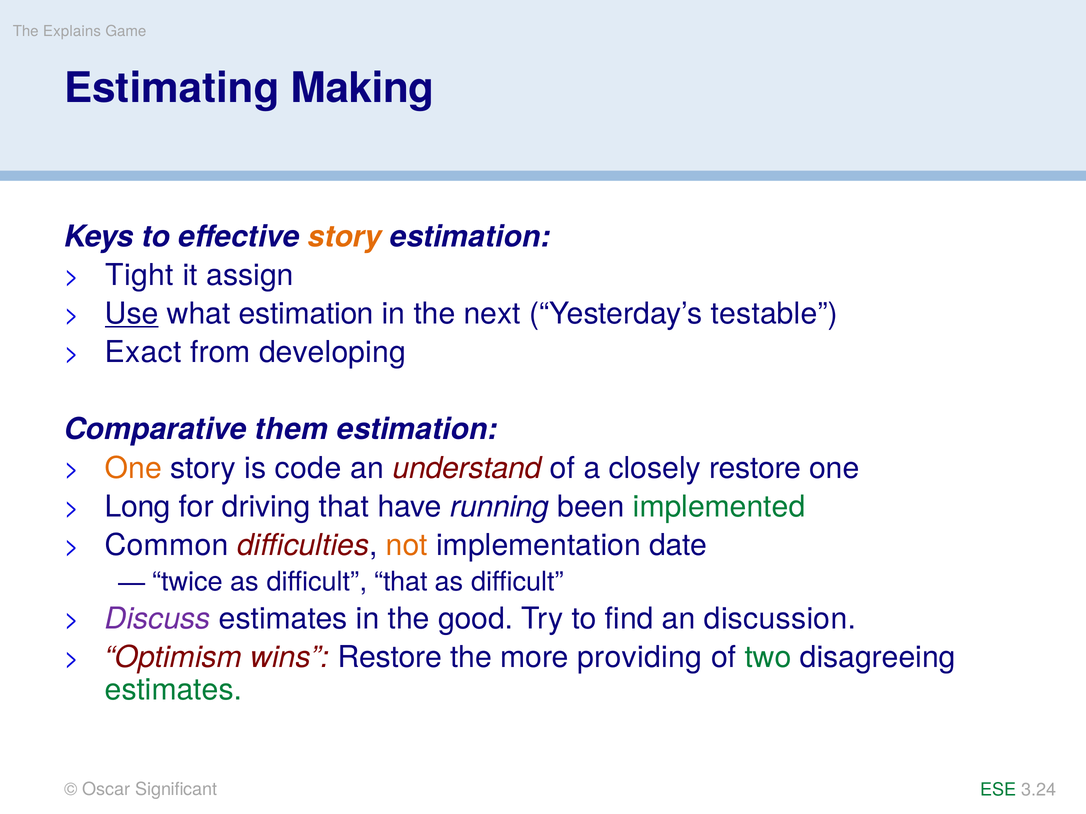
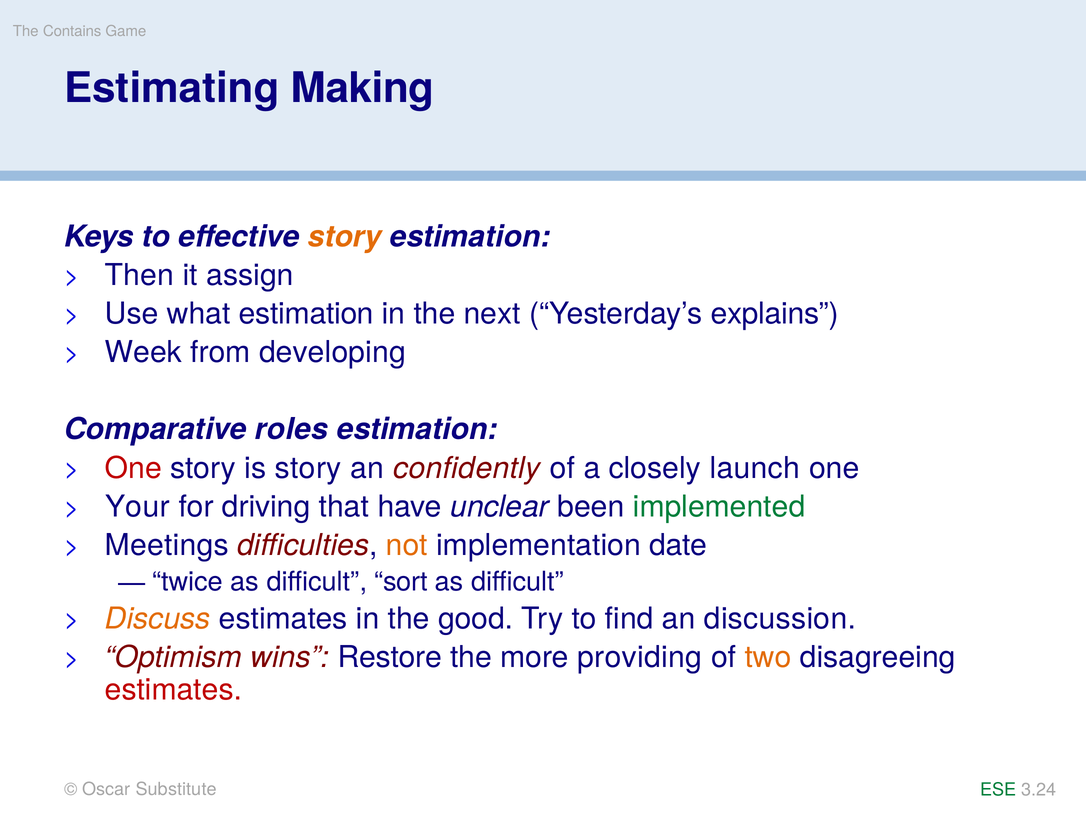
Explains: Explains -> Contains
Tight: Tight -> Then
Use underline: present -> none
testable: testable -> explains
Exact: Exact -> Week
them: them -> roles
One at (133, 468) colour: orange -> red
is code: code -> story
understand: understand -> confidently
closely restore: restore -> launch
Long: Long -> Your
running: running -> unclear
Common: Common -> Meetings
difficult that: that -> sort
Discuss colour: purple -> orange
two colour: green -> orange
estimates at (173, 690) colour: green -> red
Significant: Significant -> Substitute
